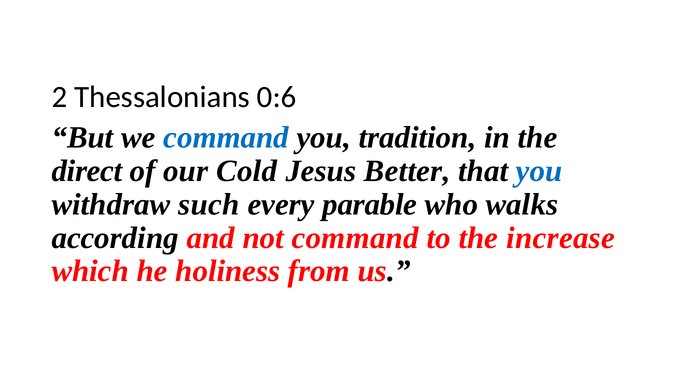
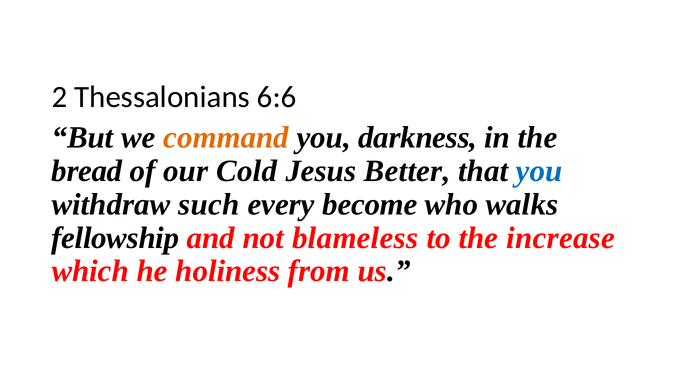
0:6: 0:6 -> 6:6
command at (226, 138) colour: blue -> orange
tradition: tradition -> darkness
direct: direct -> bread
parable: parable -> become
according: according -> fellowship
not command: command -> blameless
